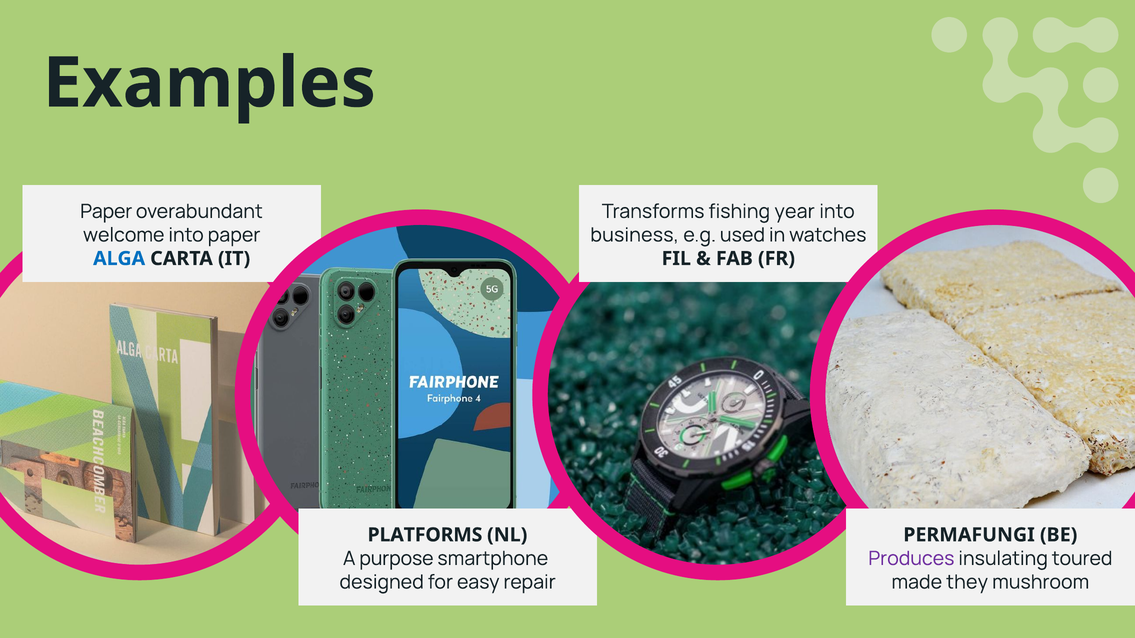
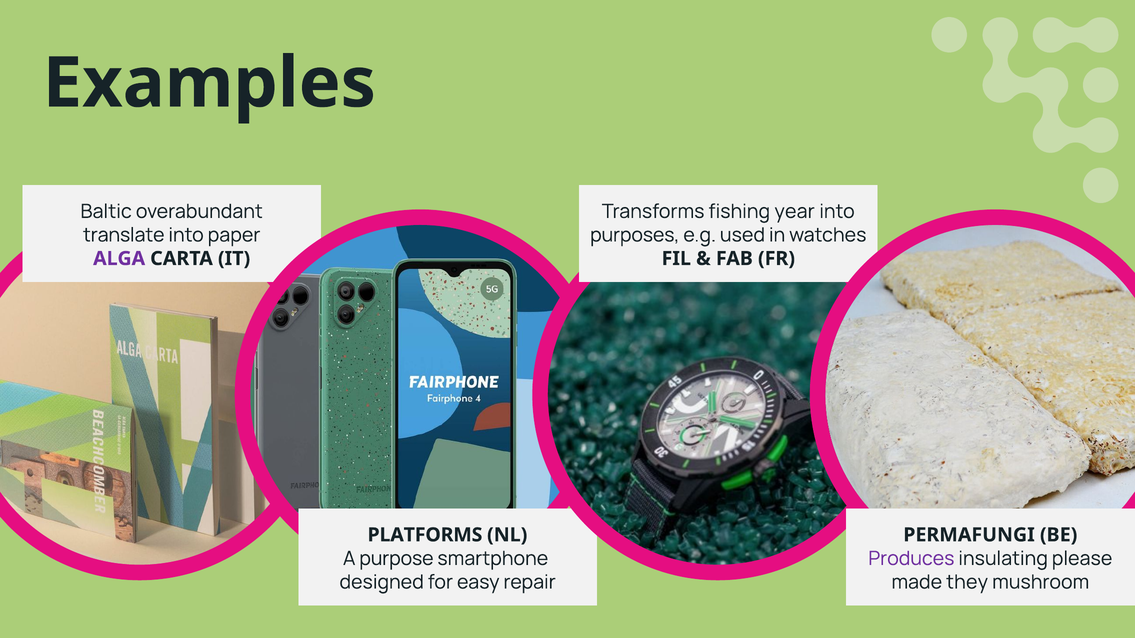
Paper at (106, 212): Paper -> Baltic
welcome: welcome -> translate
business: business -> purposes
ALGA colour: blue -> purple
toured: toured -> please
